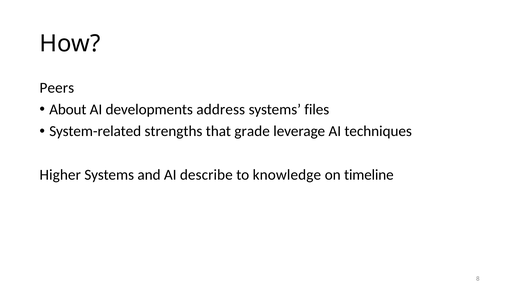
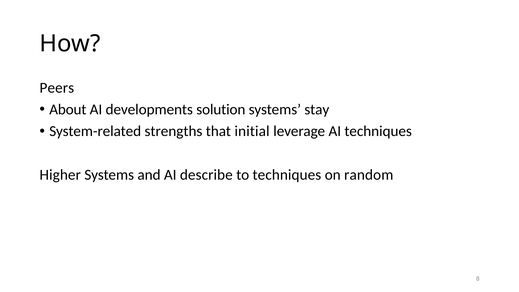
address: address -> solution
files: files -> stay
grade: grade -> initial
to knowledge: knowledge -> techniques
timeline: timeline -> random
